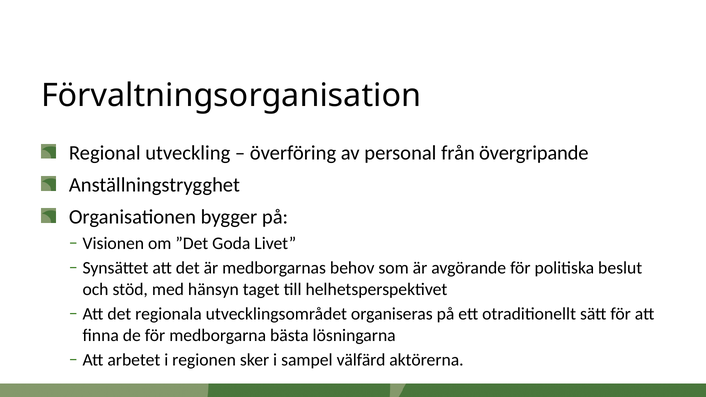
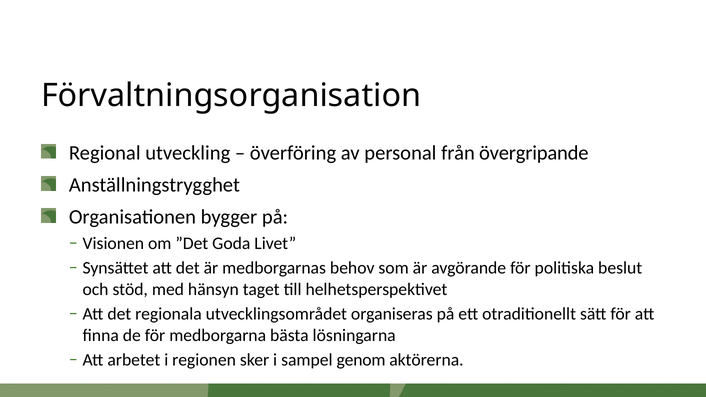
välfärd: välfärd -> genom
